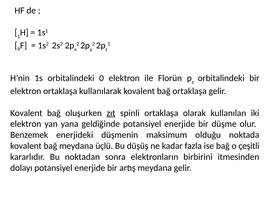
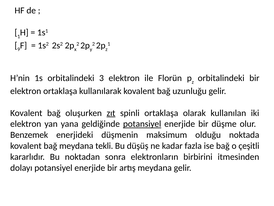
0: 0 -> 3
bağ ortaklaşa: ortaklaşa -> uzunluğu
potansiyel at (142, 124) underline: none -> present
üçlü: üçlü -> tekli
